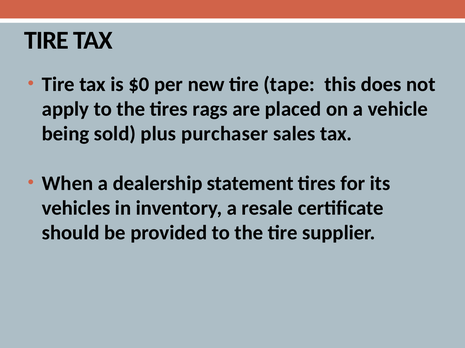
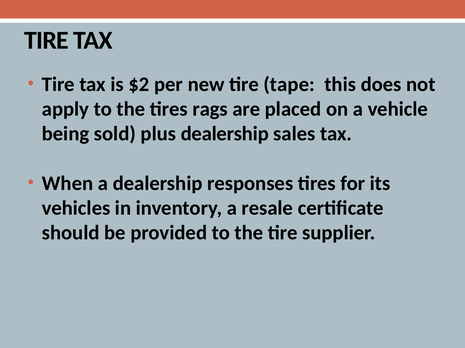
$0: $0 -> $2
plus purchaser: purchaser -> dealership
statement: statement -> responses
